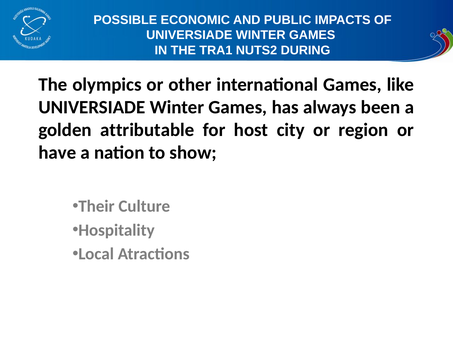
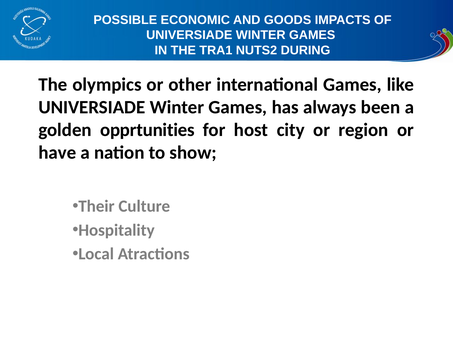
PUBLIC: PUBLIC -> GOODS
attributable: attributable -> opprtunities
